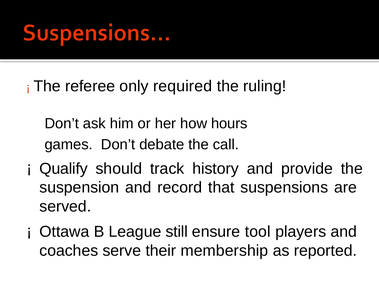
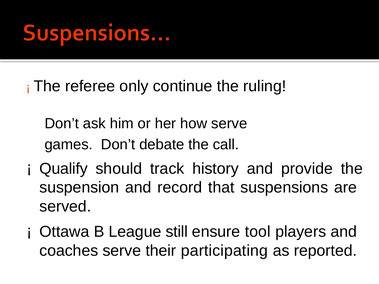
required: required -> continue
how hours: hours -> serve
membership: membership -> participating
